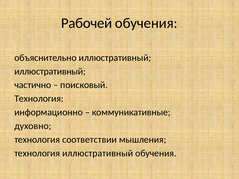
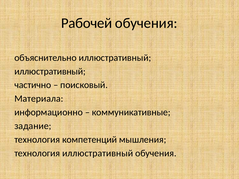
Технология at (39, 99): Технология -> Материала
духовно: духовно -> задание
соответствии: соответствии -> компетенций
